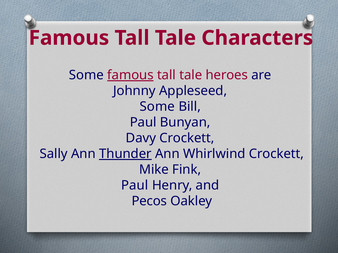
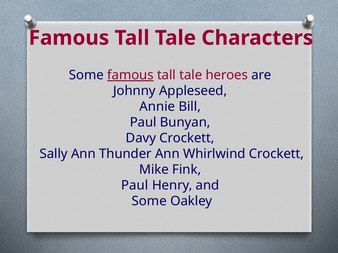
Some at (157, 107): Some -> Annie
Thunder underline: present -> none
Pecos at (149, 201): Pecos -> Some
